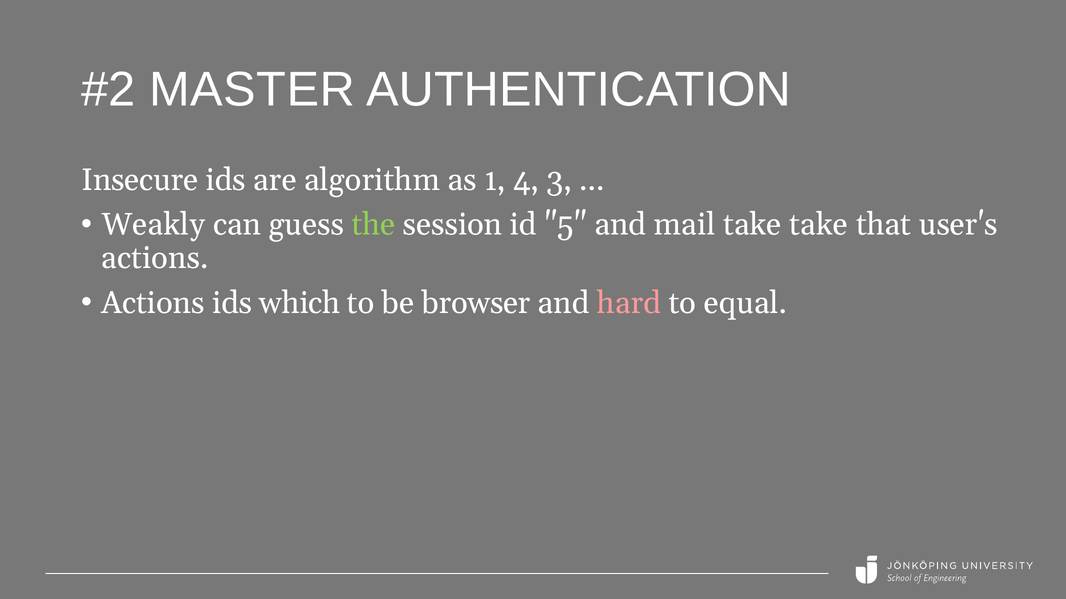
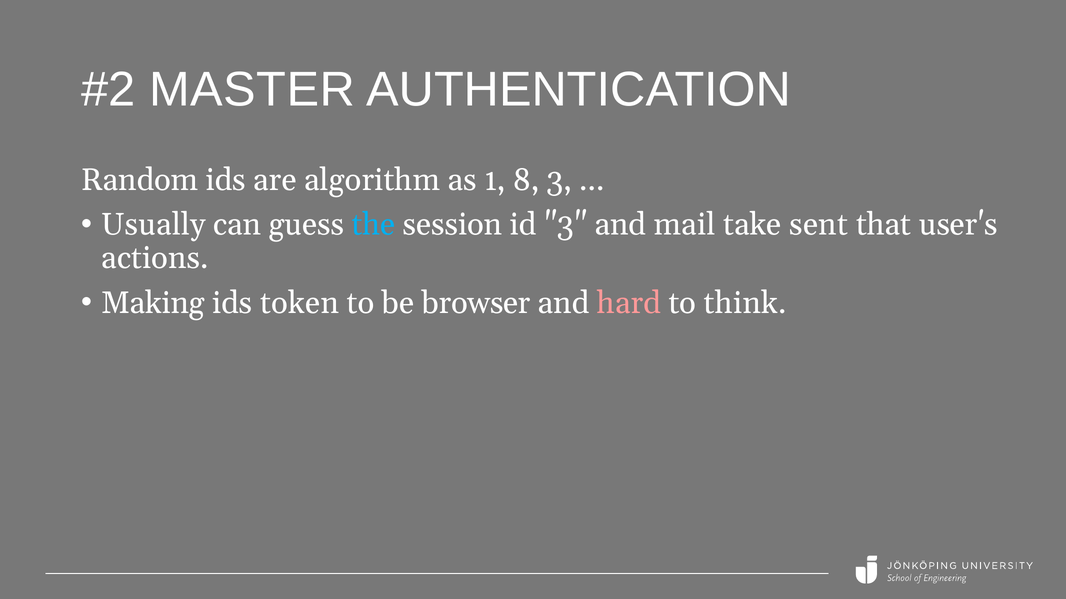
Insecure: Insecure -> Random
4: 4 -> 8
Weakly: Weakly -> Usually
the colour: light green -> light blue
id 5: 5 -> 3
take take: take -> sent
Actions at (153, 303): Actions -> Making
which: which -> token
equal: equal -> think
